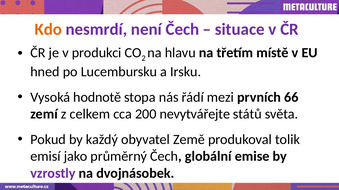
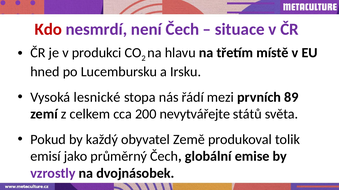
Kdo colour: orange -> red
hodnotě: hodnotě -> lesnické
66: 66 -> 89
